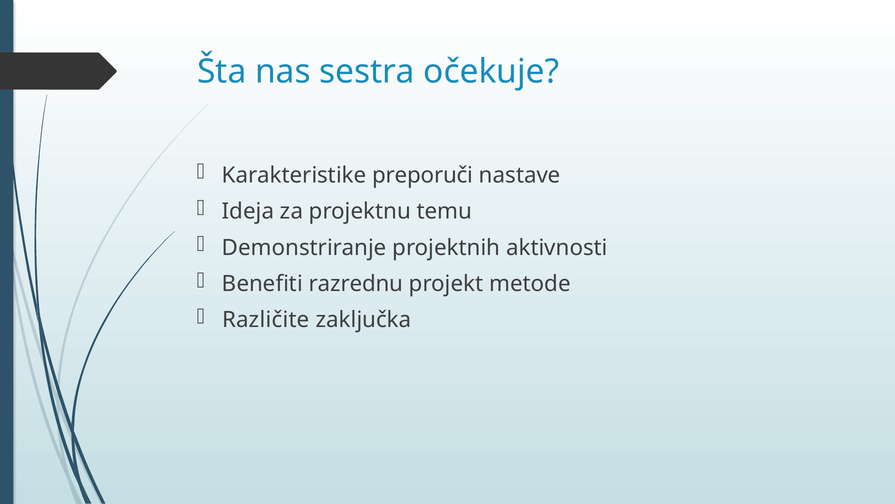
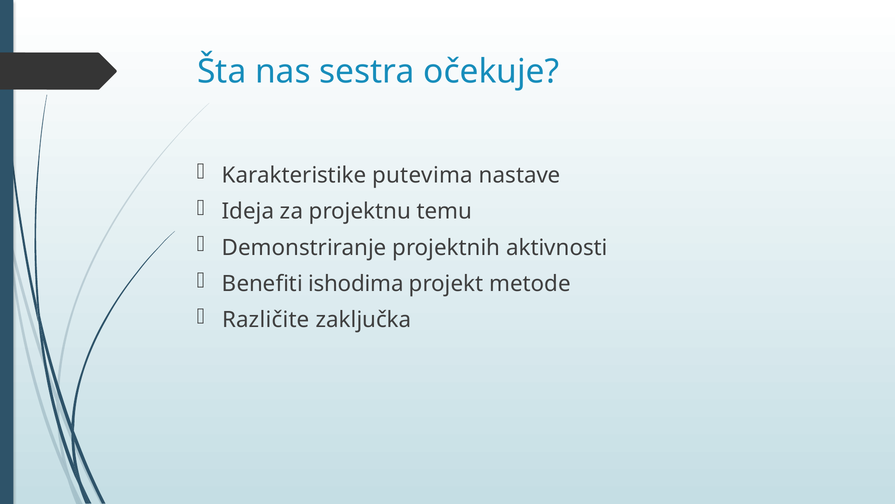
preporuči: preporuči -> putevima
razrednu: razrednu -> ishodima
